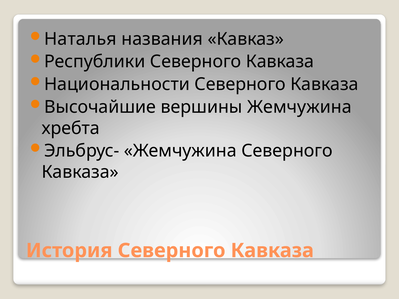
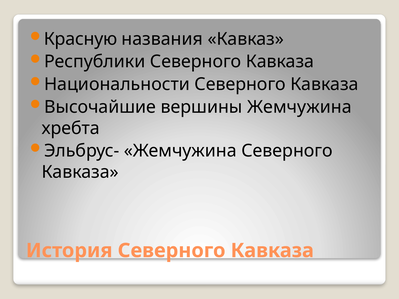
Наталья: Наталья -> Красную
